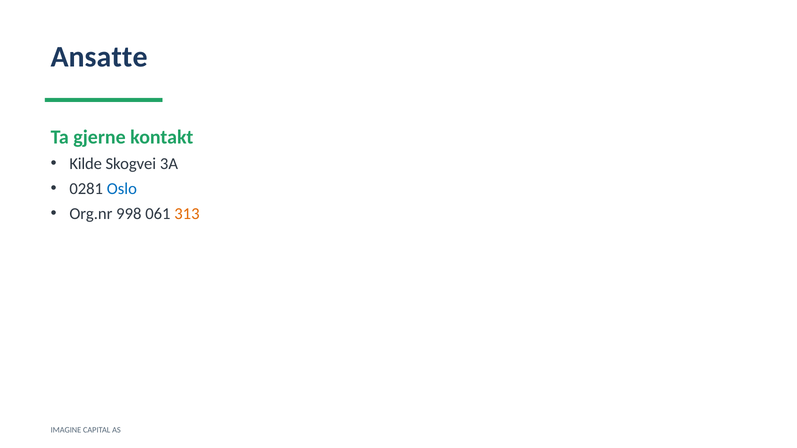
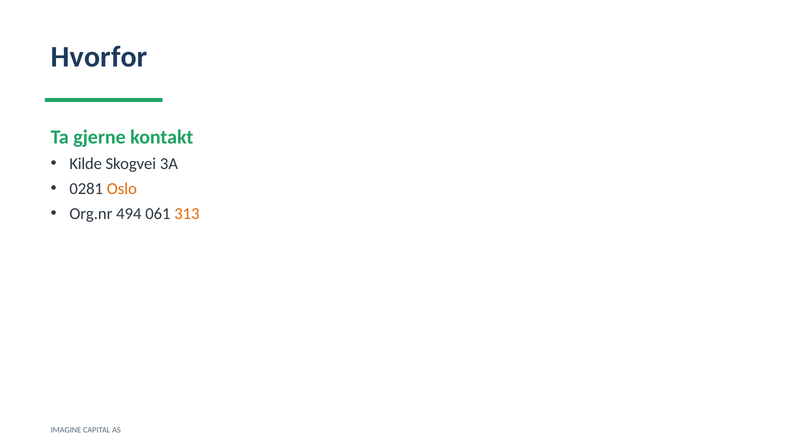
Ansatte: Ansatte -> Hvorfor
Oslo colour: blue -> orange
998: 998 -> 494
